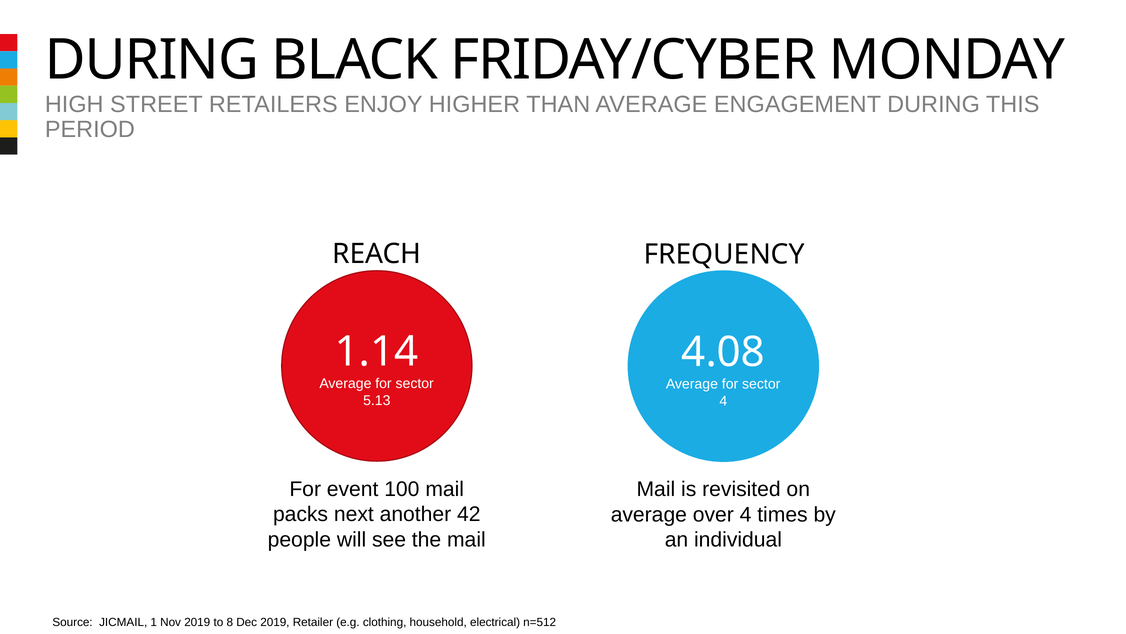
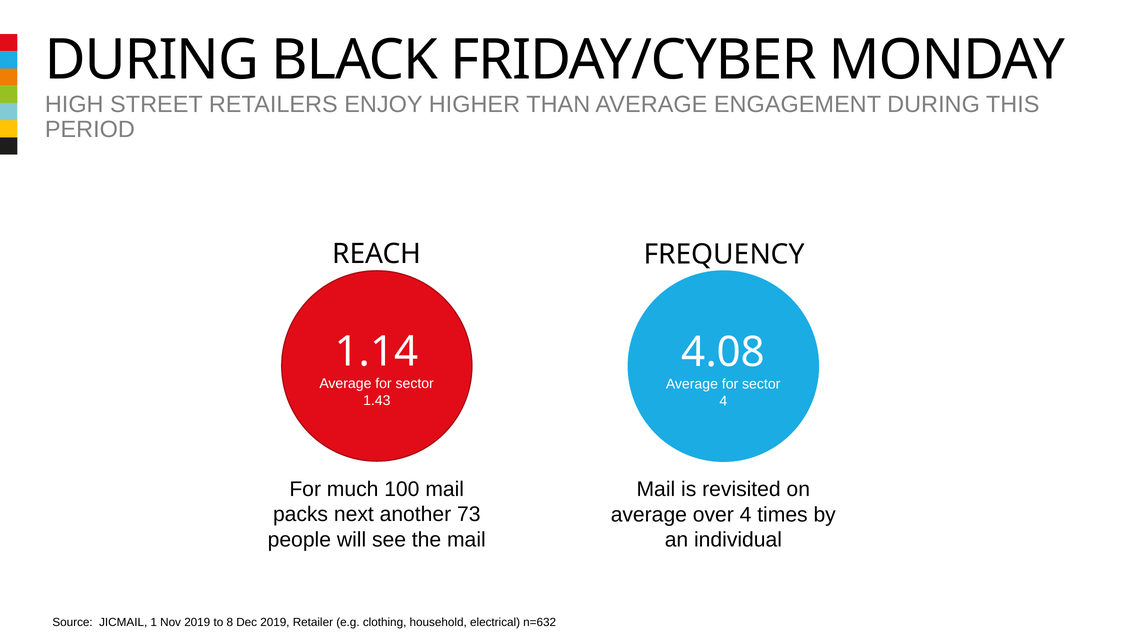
5.13: 5.13 -> 1.43
event: event -> much
42: 42 -> 73
n=512: n=512 -> n=632
